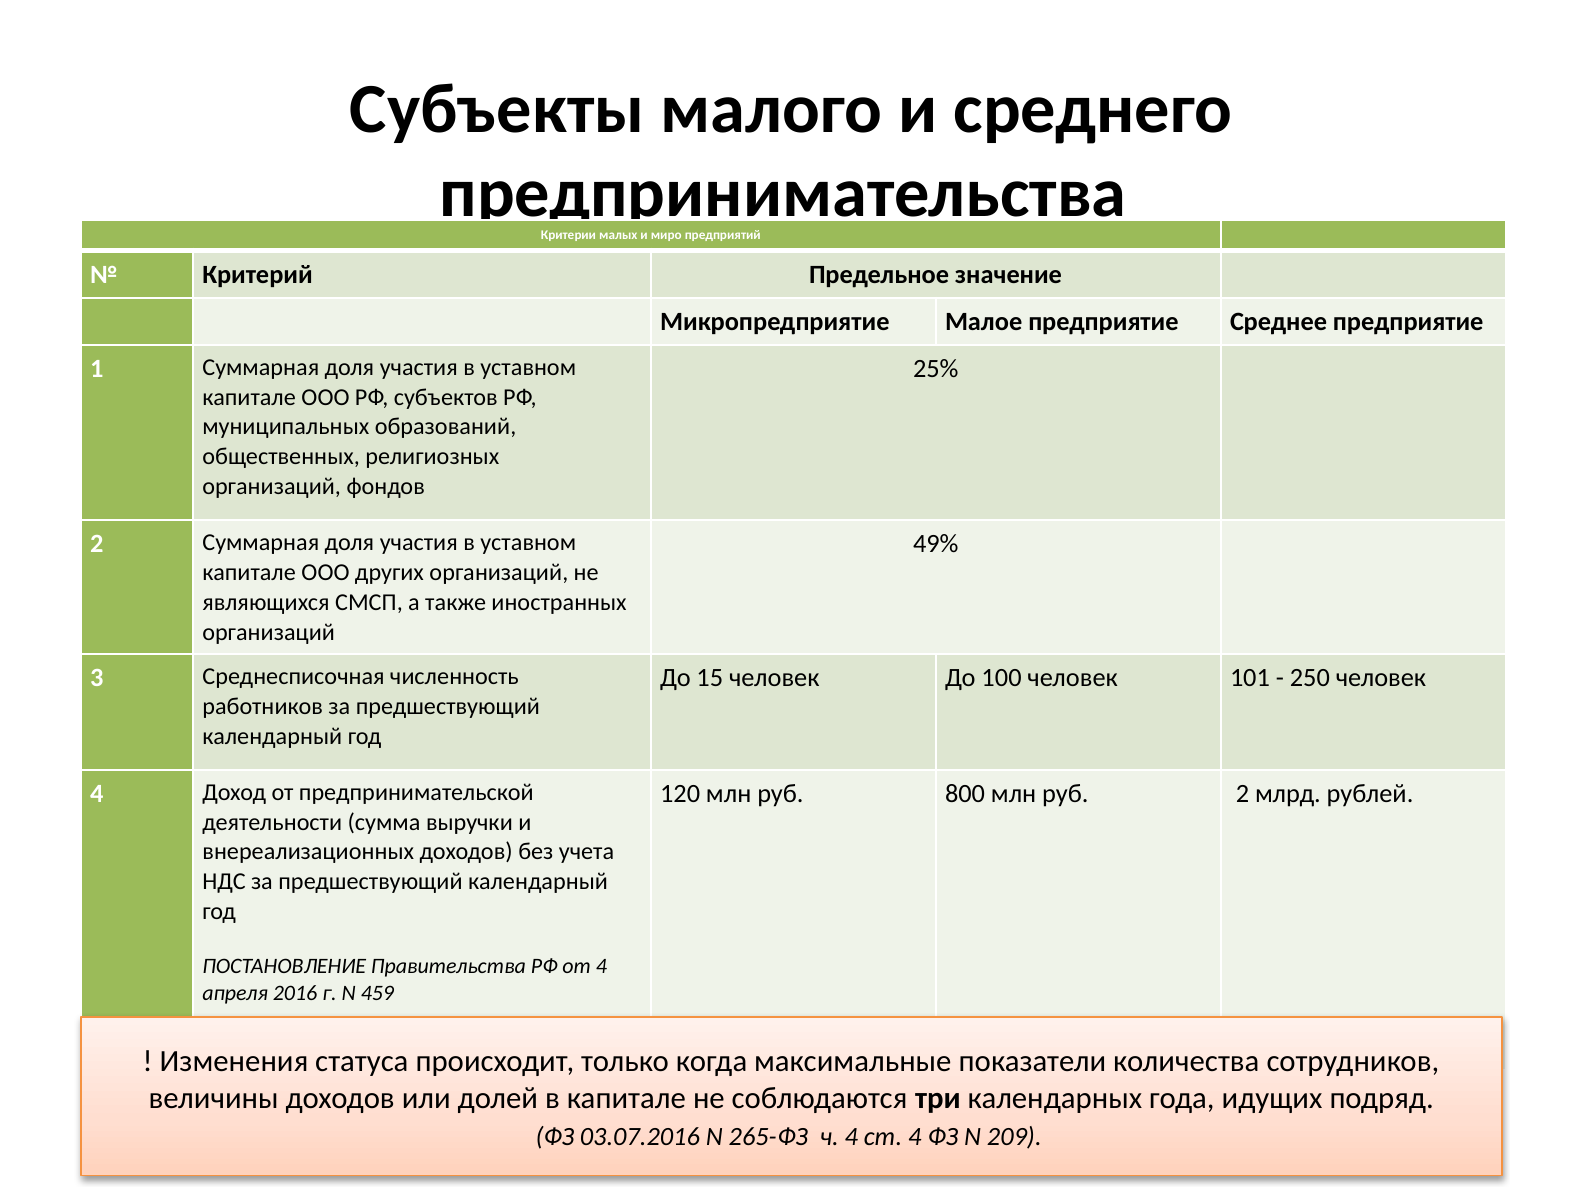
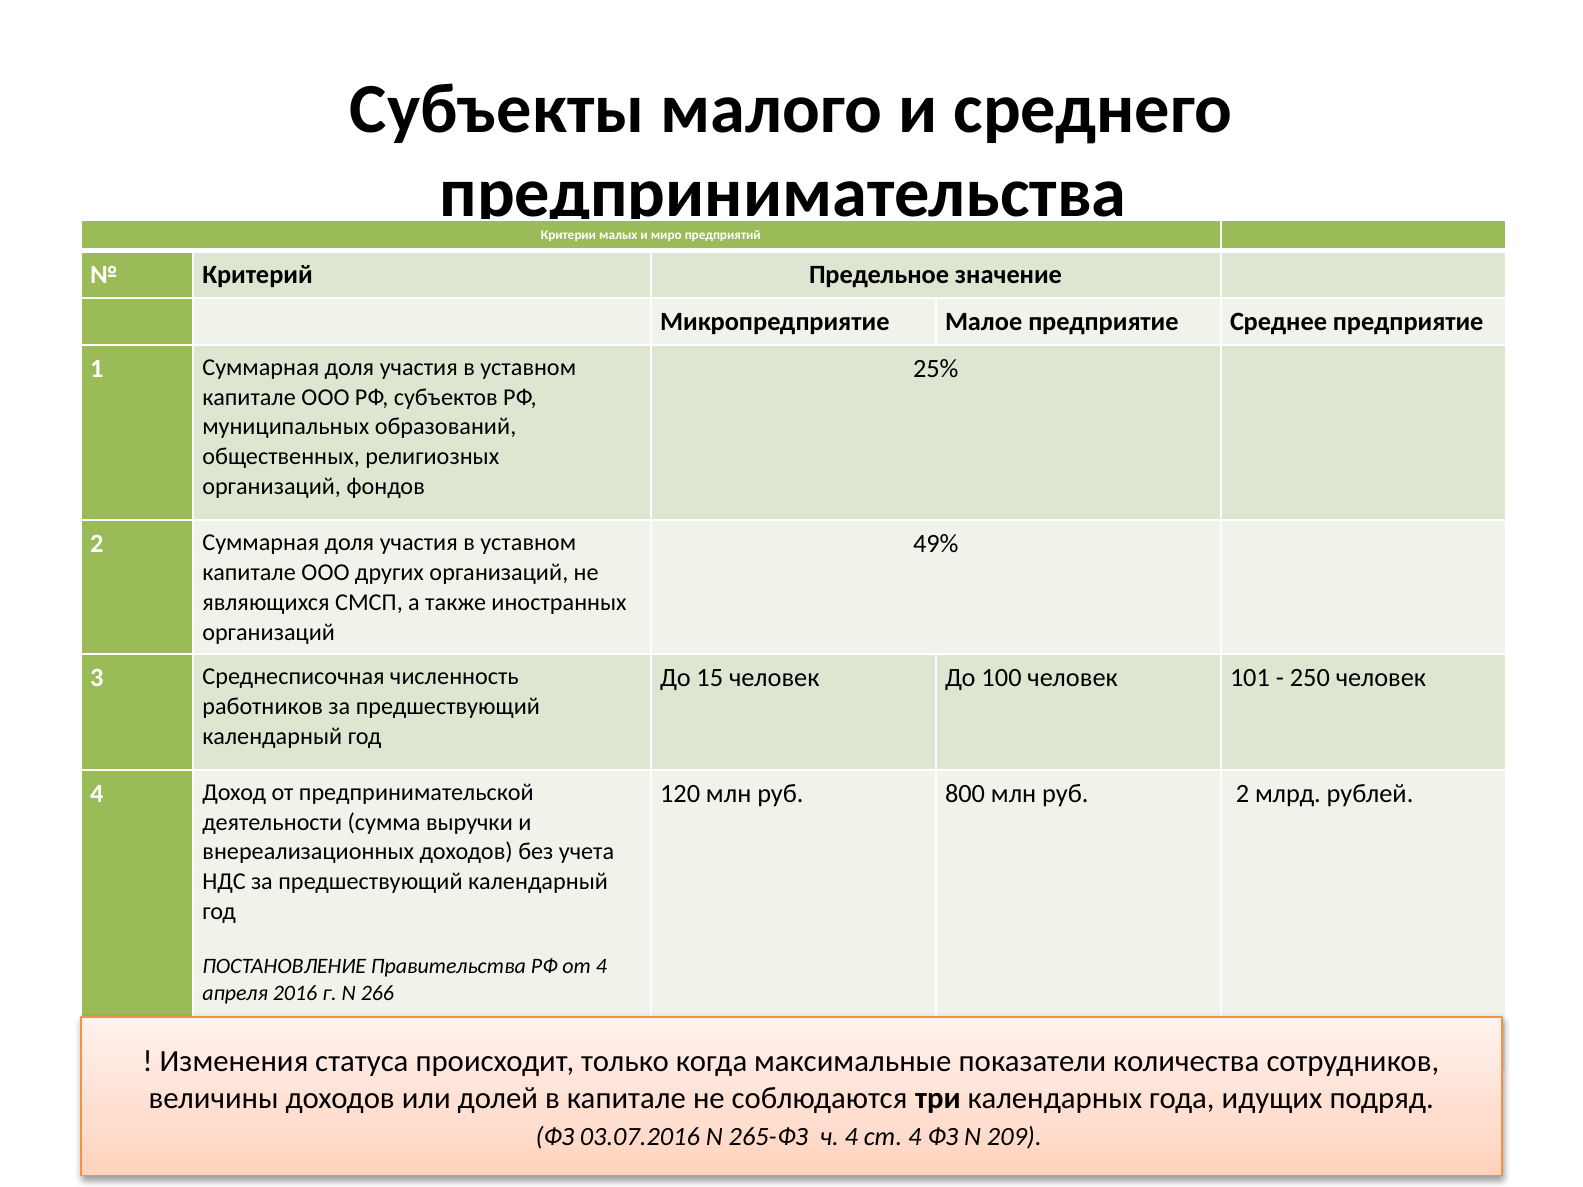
459: 459 -> 266
